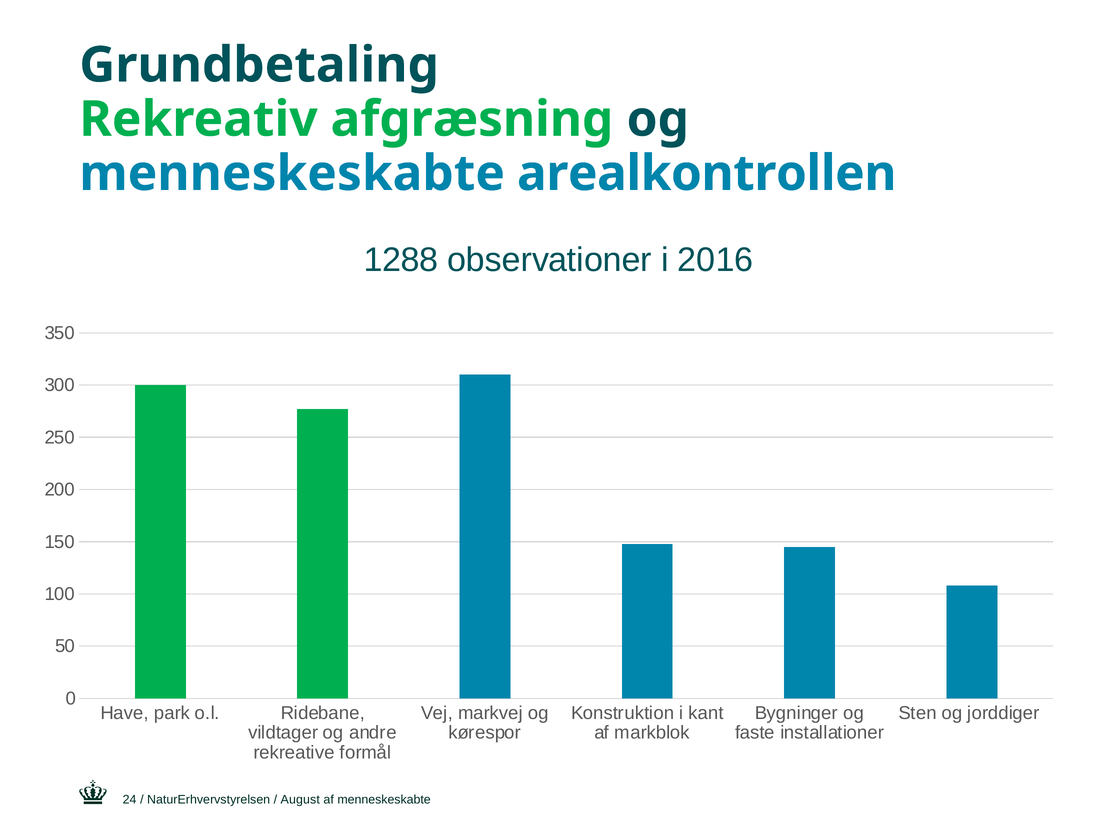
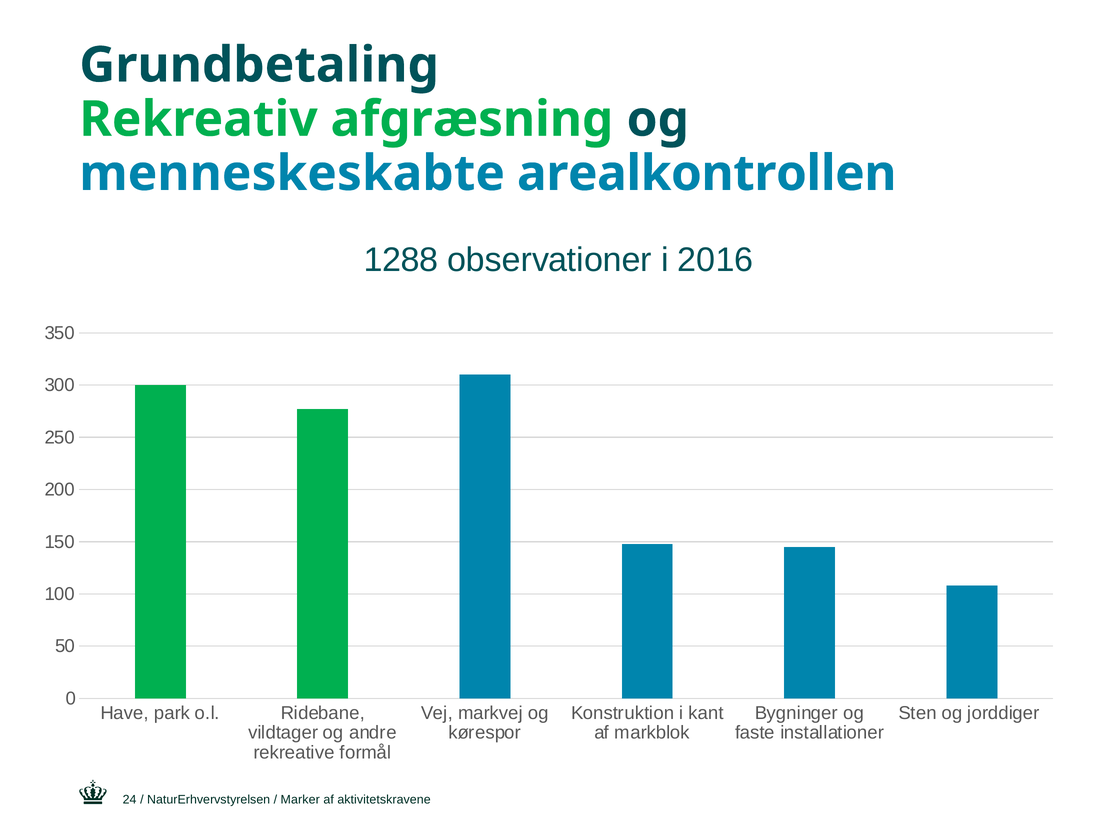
August: August -> Marker
af menneskeskabte: menneskeskabte -> aktivitetskravene
